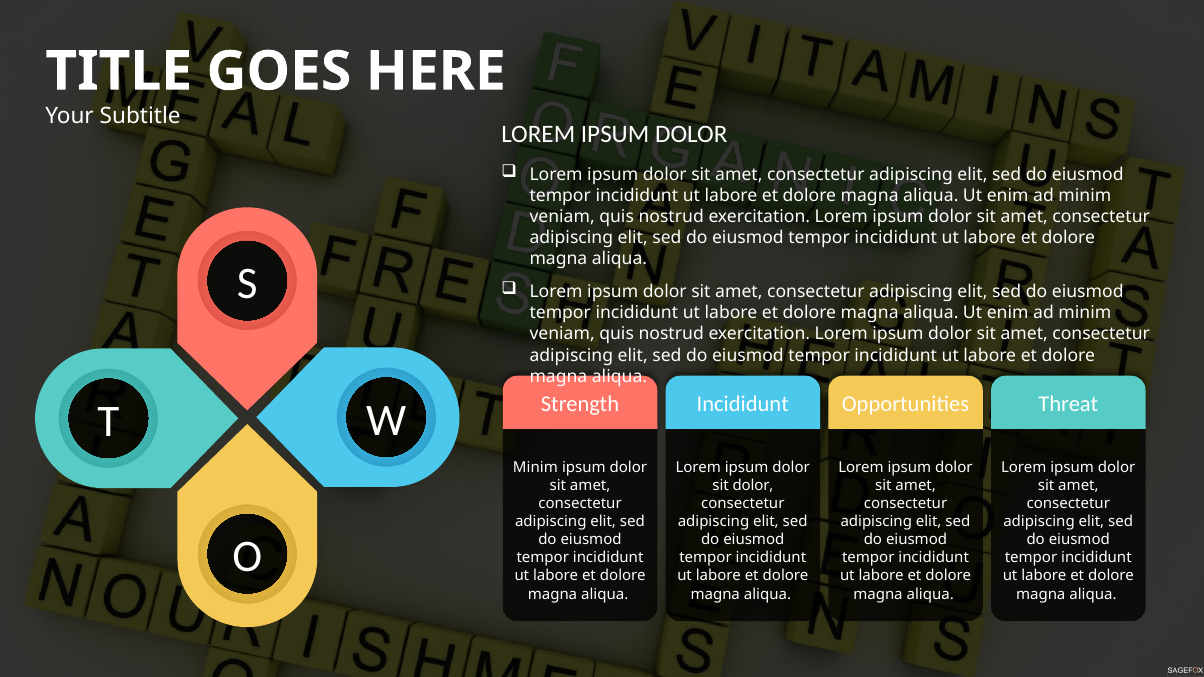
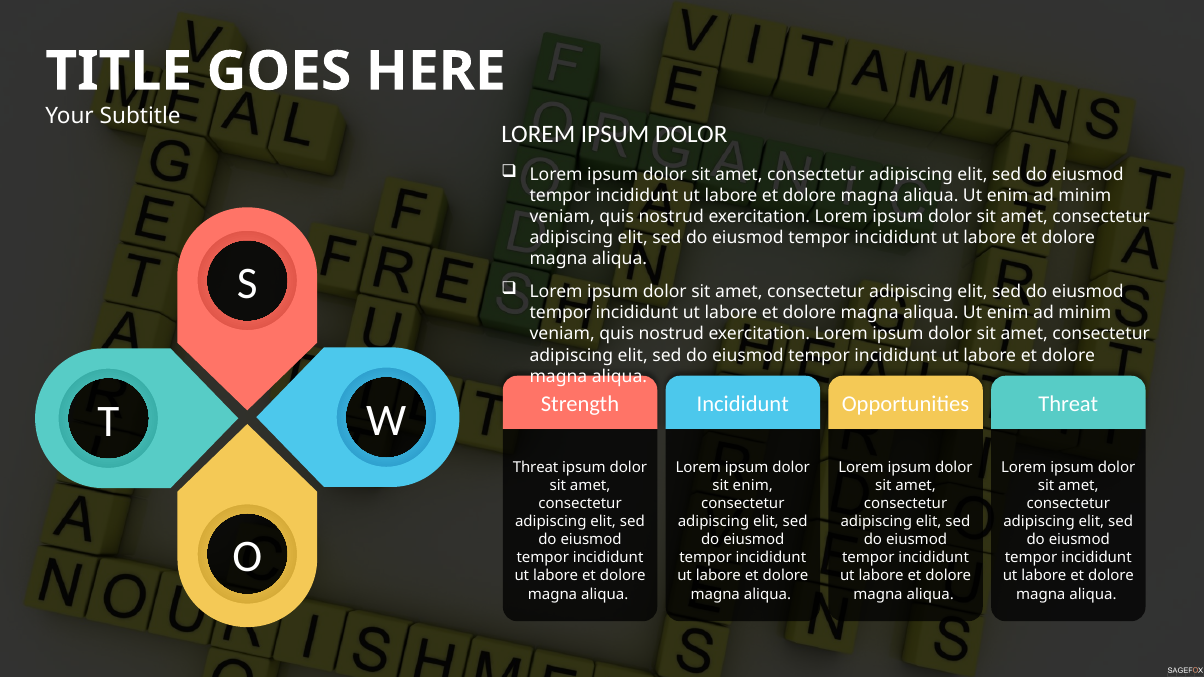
Minim at (535, 468): Minim -> Threat
sit dolor: dolor -> enim
